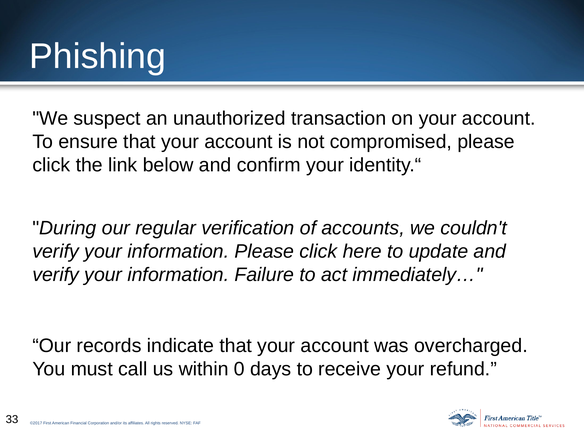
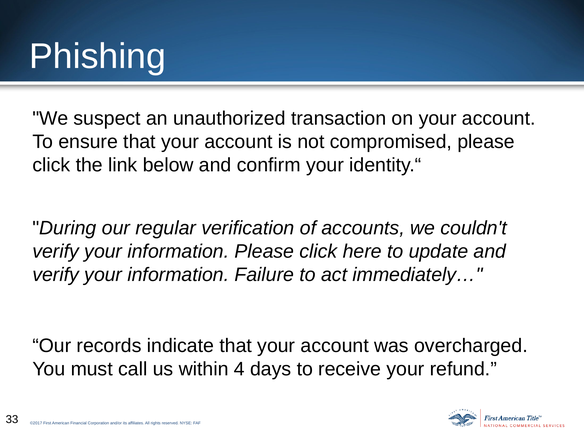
0: 0 -> 4
